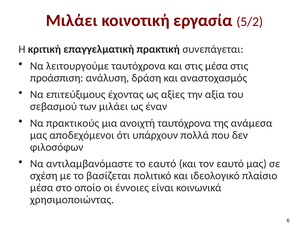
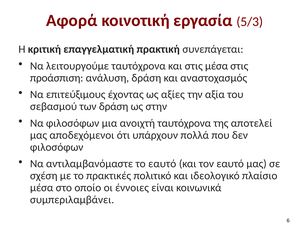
Μιλάει at (72, 20): Μιλάει -> Αφορά
5/2: 5/2 -> 5/3
των μιλάει: μιλάει -> δράση
έναν: έναν -> στην
Να πρακτικούς: πρακτικούς -> φιλοσόφων
ανάμεσα: ανάμεσα -> αποτελεί
βασίζεται: βασίζεται -> πρακτικές
χρησιμοποιώντας: χρησιμοποιώντας -> συμπεριλαμβάνει
